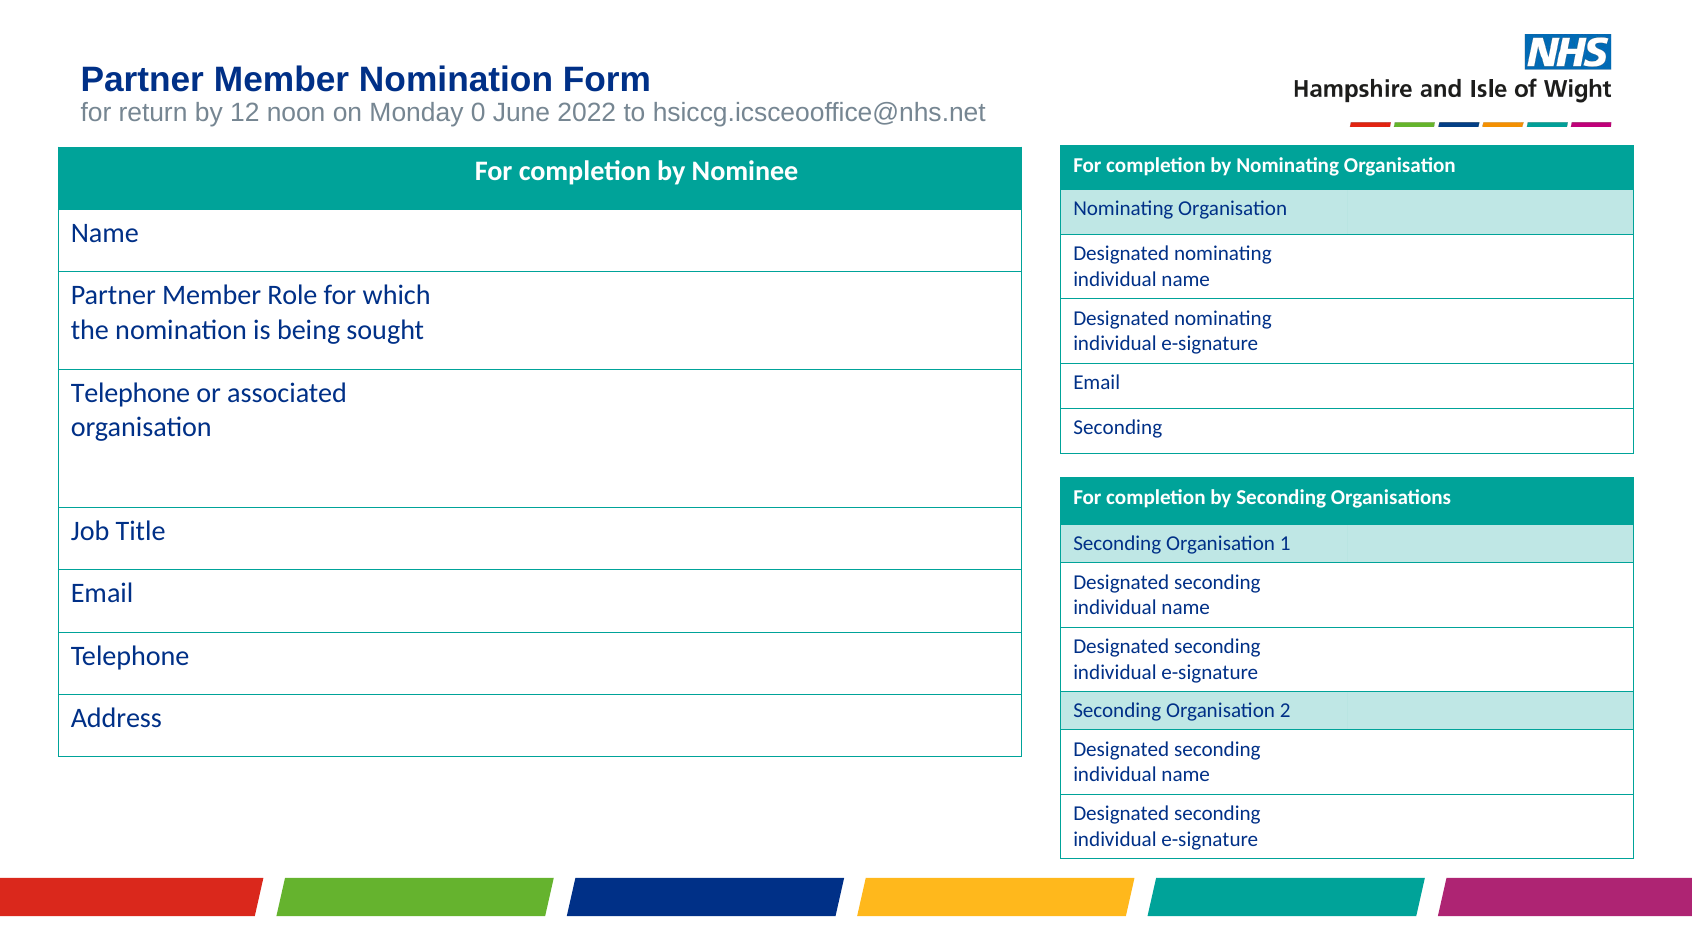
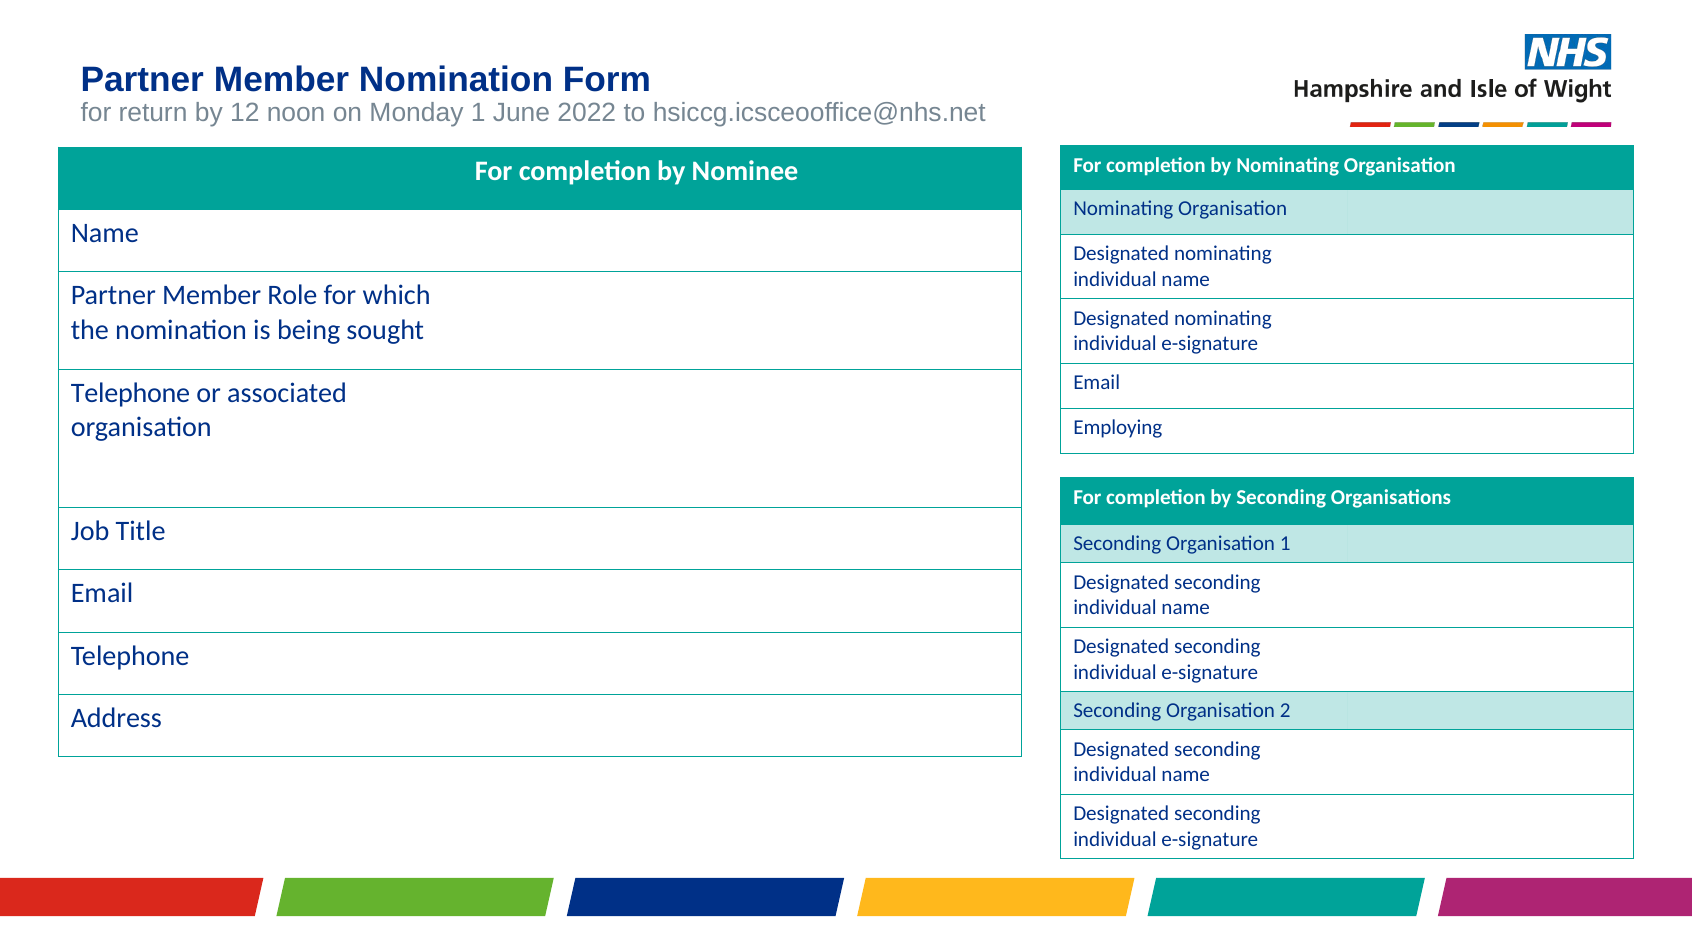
Monday 0: 0 -> 1
Seconding at (1118, 427): Seconding -> Employing
